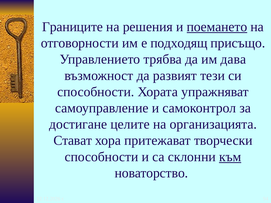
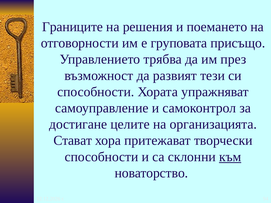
поемането underline: present -> none
подходящ: подходящ -> груповата
дава: дава -> през
